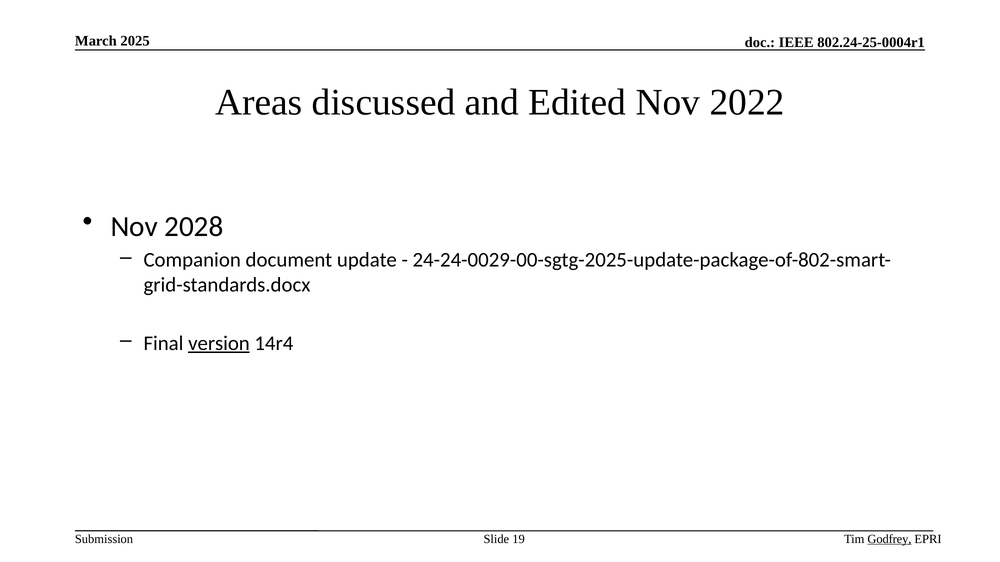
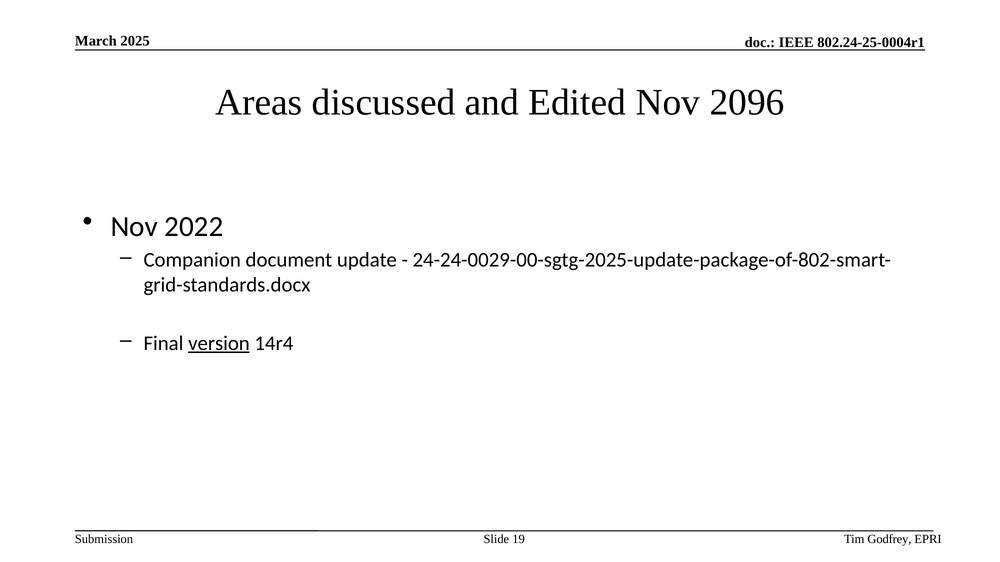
2022: 2022 -> 2096
2028: 2028 -> 2022
Godfrey underline: present -> none
